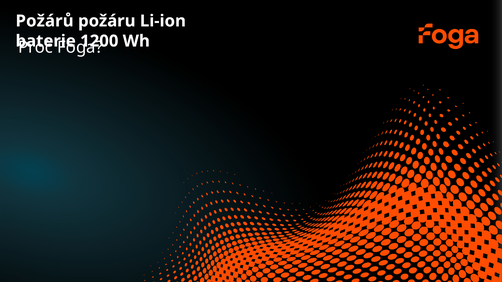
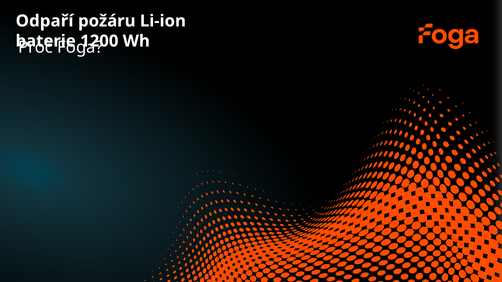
Požárů: Požárů -> Odpaří
